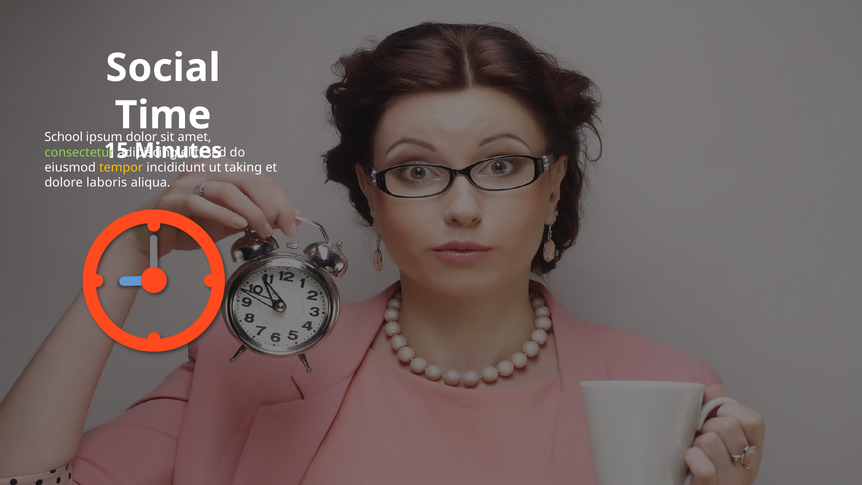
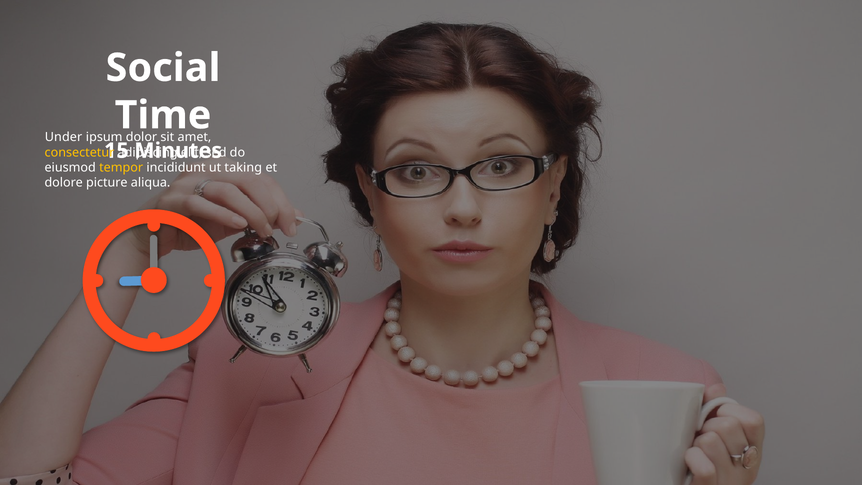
School: School -> Under
consectetur colour: light green -> yellow
laboris: laboris -> picture
